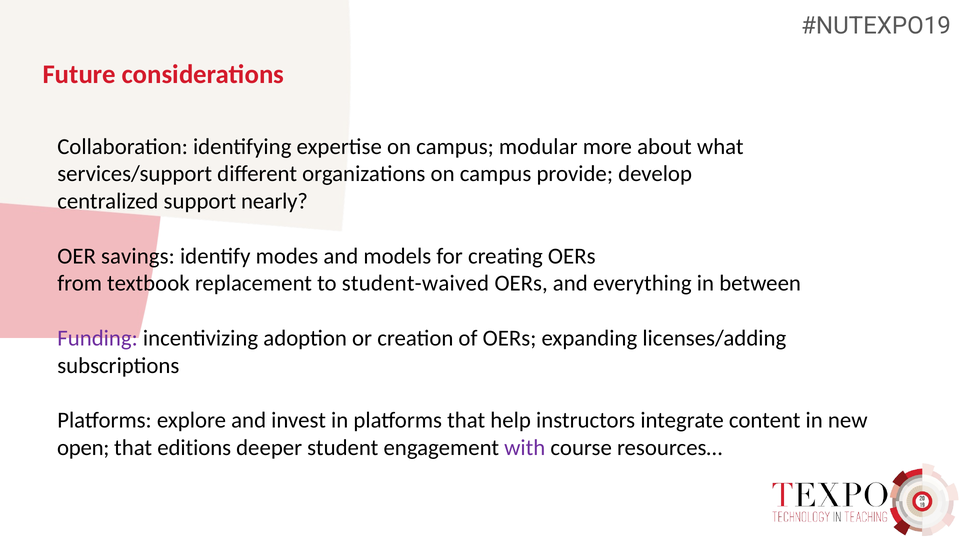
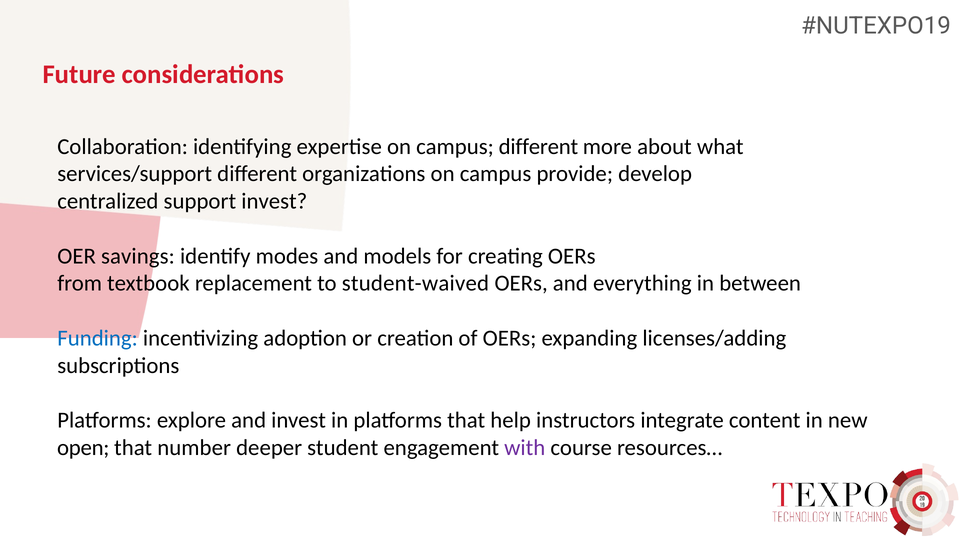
campus modular: modular -> different
support nearly: nearly -> invest
Funding colour: purple -> blue
editions: editions -> number
